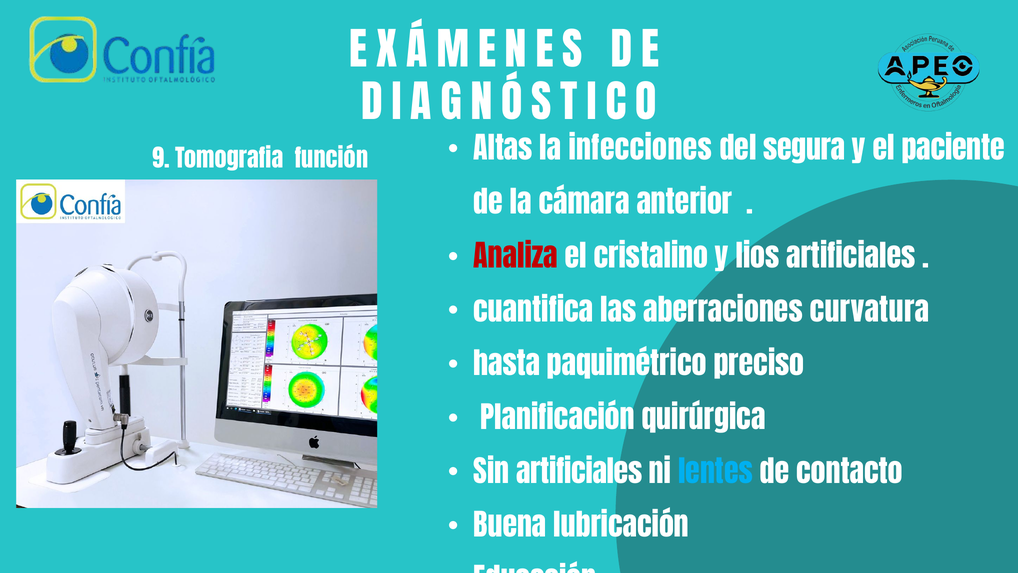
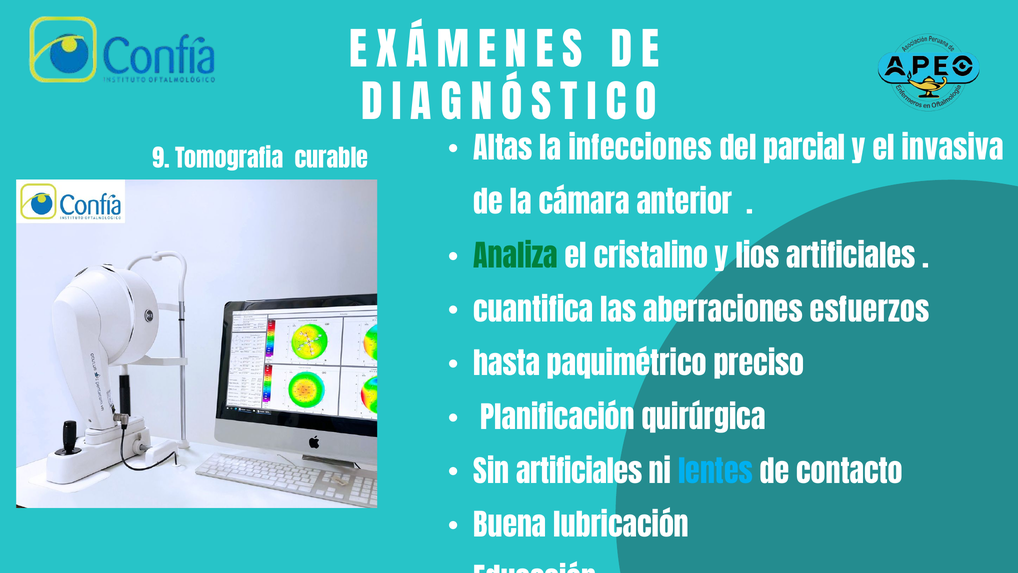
función: función -> curable
segura: segura -> parcial
paciente: paciente -> invasiva
Analiza colour: red -> green
curvatura: curvatura -> esfuerzos
